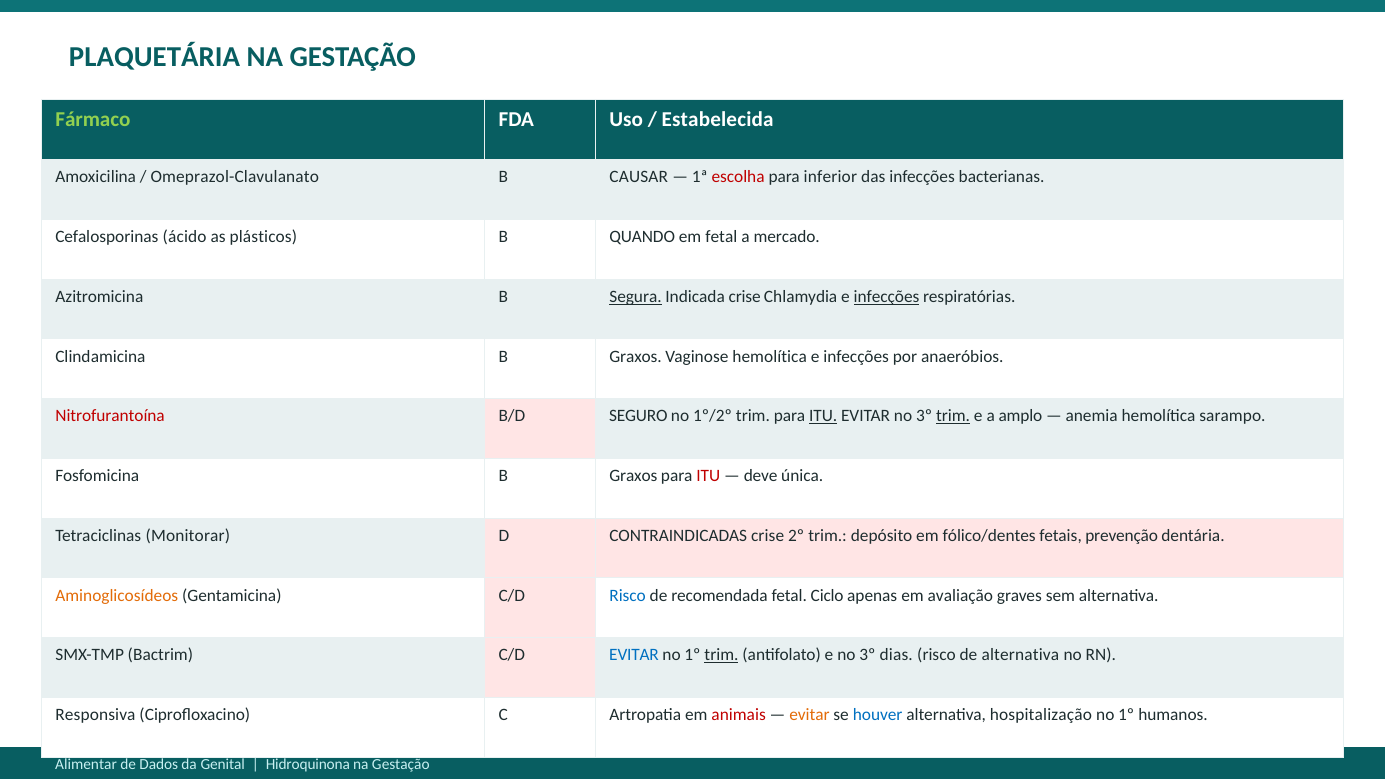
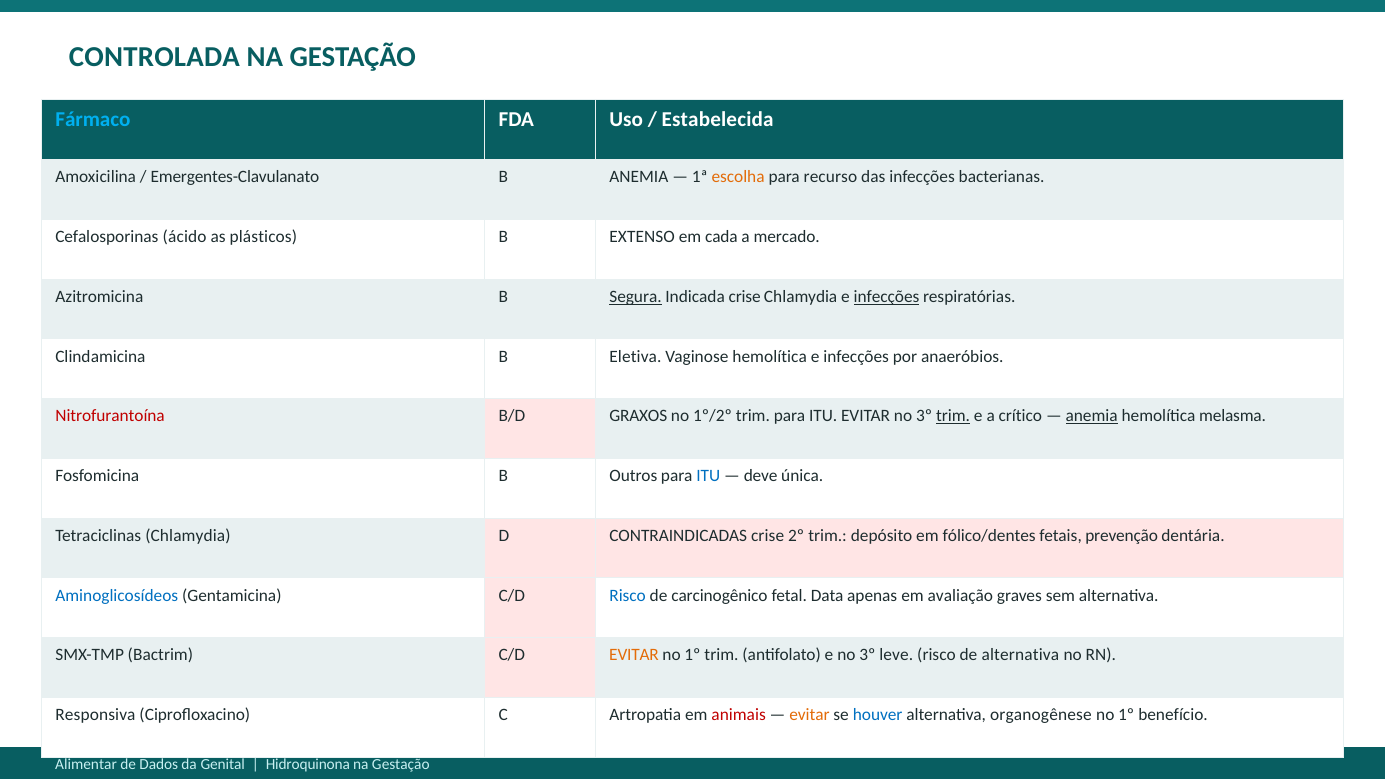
PLAQUETÁRIA: PLAQUETÁRIA -> CONTROLADA
Fármaco colour: light green -> light blue
Omeprazol-Clavulanato: Omeprazol-Clavulanato -> Emergentes-Clavulanato
B CAUSAR: CAUSAR -> ANEMIA
escolha colour: red -> orange
inferior: inferior -> recurso
QUANDO: QUANDO -> EXTENSO
em fetal: fetal -> cada
Clindamicina B Graxos: Graxos -> Eletiva
SEGURO: SEGURO -> GRAXOS
ITU at (823, 416) underline: present -> none
amplo: amplo -> crítico
anemia at (1092, 416) underline: none -> present
sarampo: sarampo -> melasma
Fosfomicina B Graxos: Graxos -> Outros
ITU at (708, 476) colour: red -> blue
Tetraciclinas Monitorar: Monitorar -> Chlamydia
Aminoglicosídeos colour: orange -> blue
recomendada: recomendada -> carcinogênico
Ciclo: Ciclo -> Data
EVITAR at (634, 655) colour: blue -> orange
trim at (721, 655) underline: present -> none
dias: dias -> leve
hospitalização: hospitalização -> organogênese
humanos: humanos -> benefício
